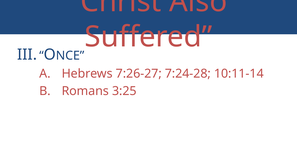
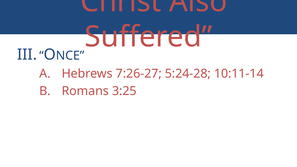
7:24-28: 7:24-28 -> 5:24-28
